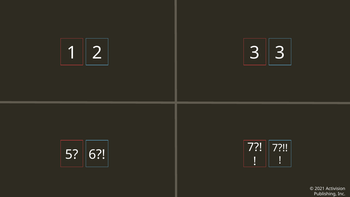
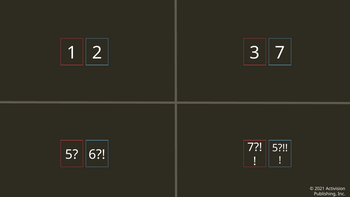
3 3: 3 -> 7
7 at (280, 148): 7 -> 5
